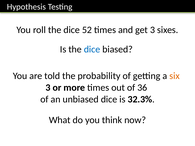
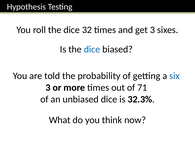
52: 52 -> 32
six colour: orange -> blue
36: 36 -> 71
